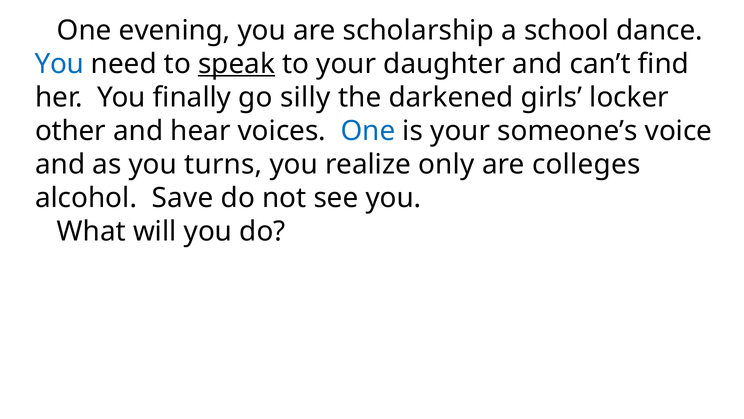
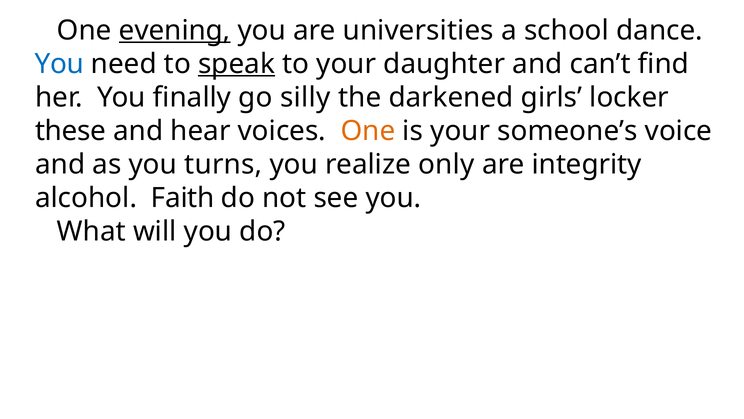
evening underline: none -> present
scholarship: scholarship -> universities
other: other -> these
One at (368, 131) colour: blue -> orange
colleges: colleges -> integrity
Save: Save -> Faith
